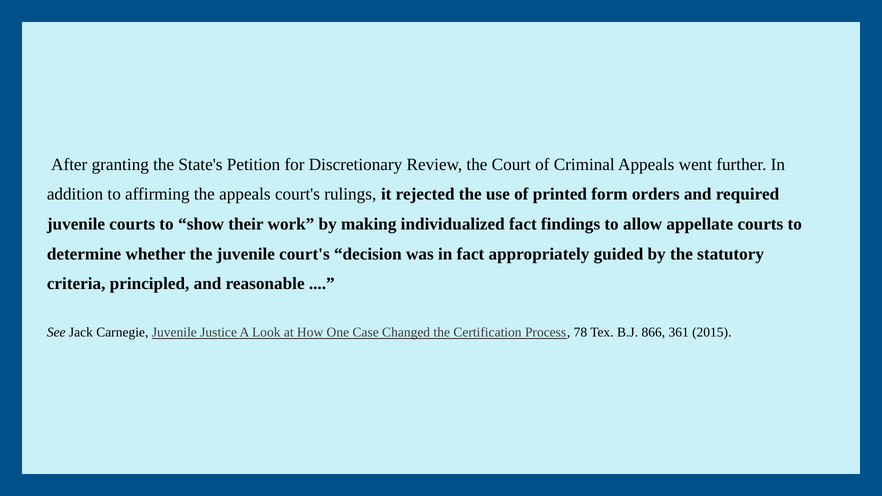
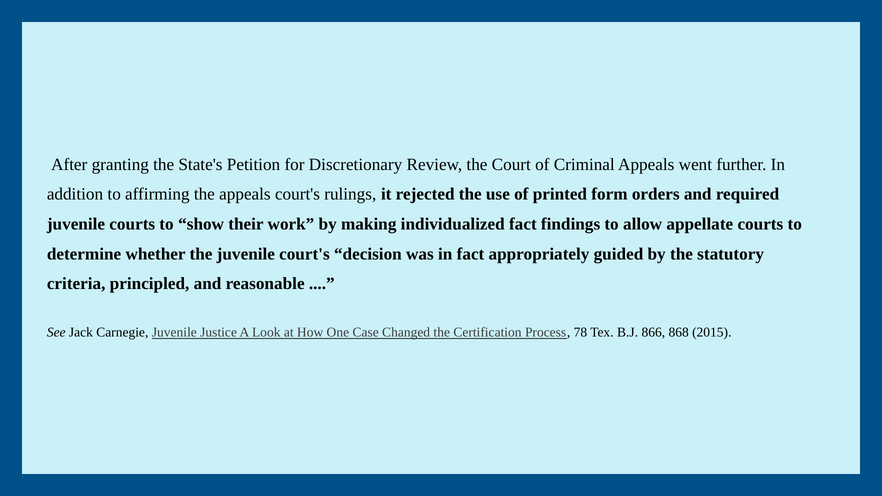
361: 361 -> 868
